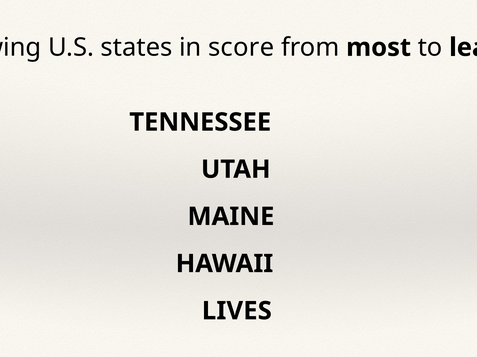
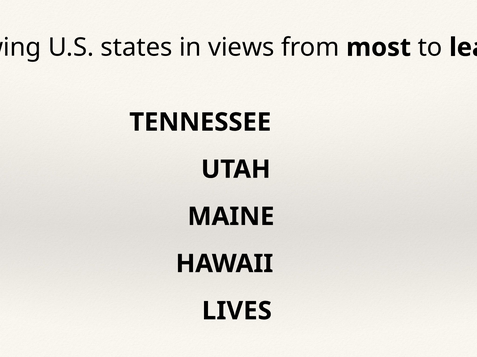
score: score -> views
